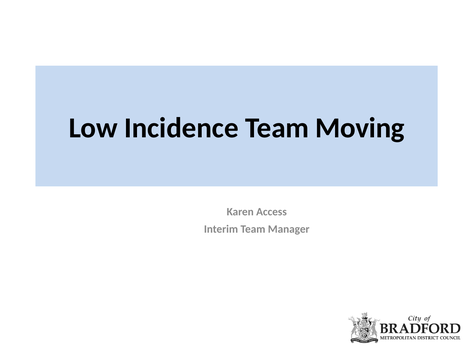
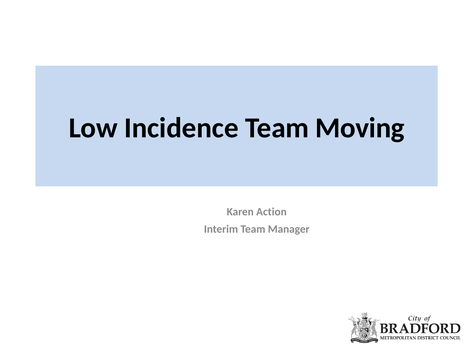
Access: Access -> Action
